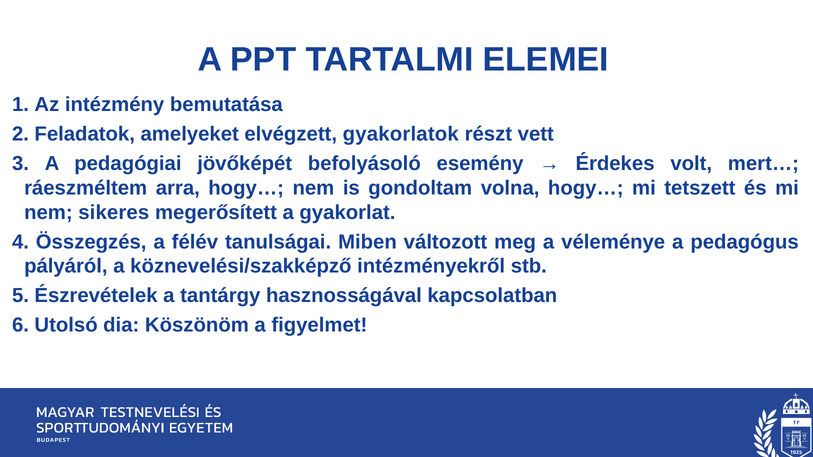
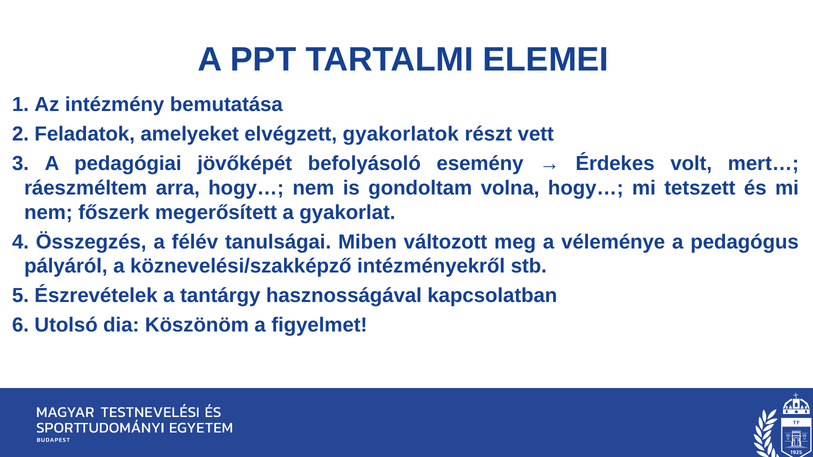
sikeres: sikeres -> főszerk
